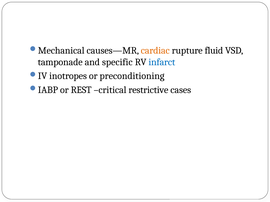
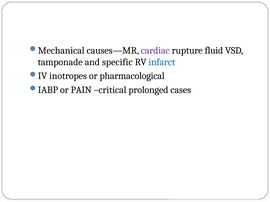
cardiac colour: orange -> purple
preconditioning: preconditioning -> pharmacological
REST: REST -> PAIN
restrictive: restrictive -> prolonged
